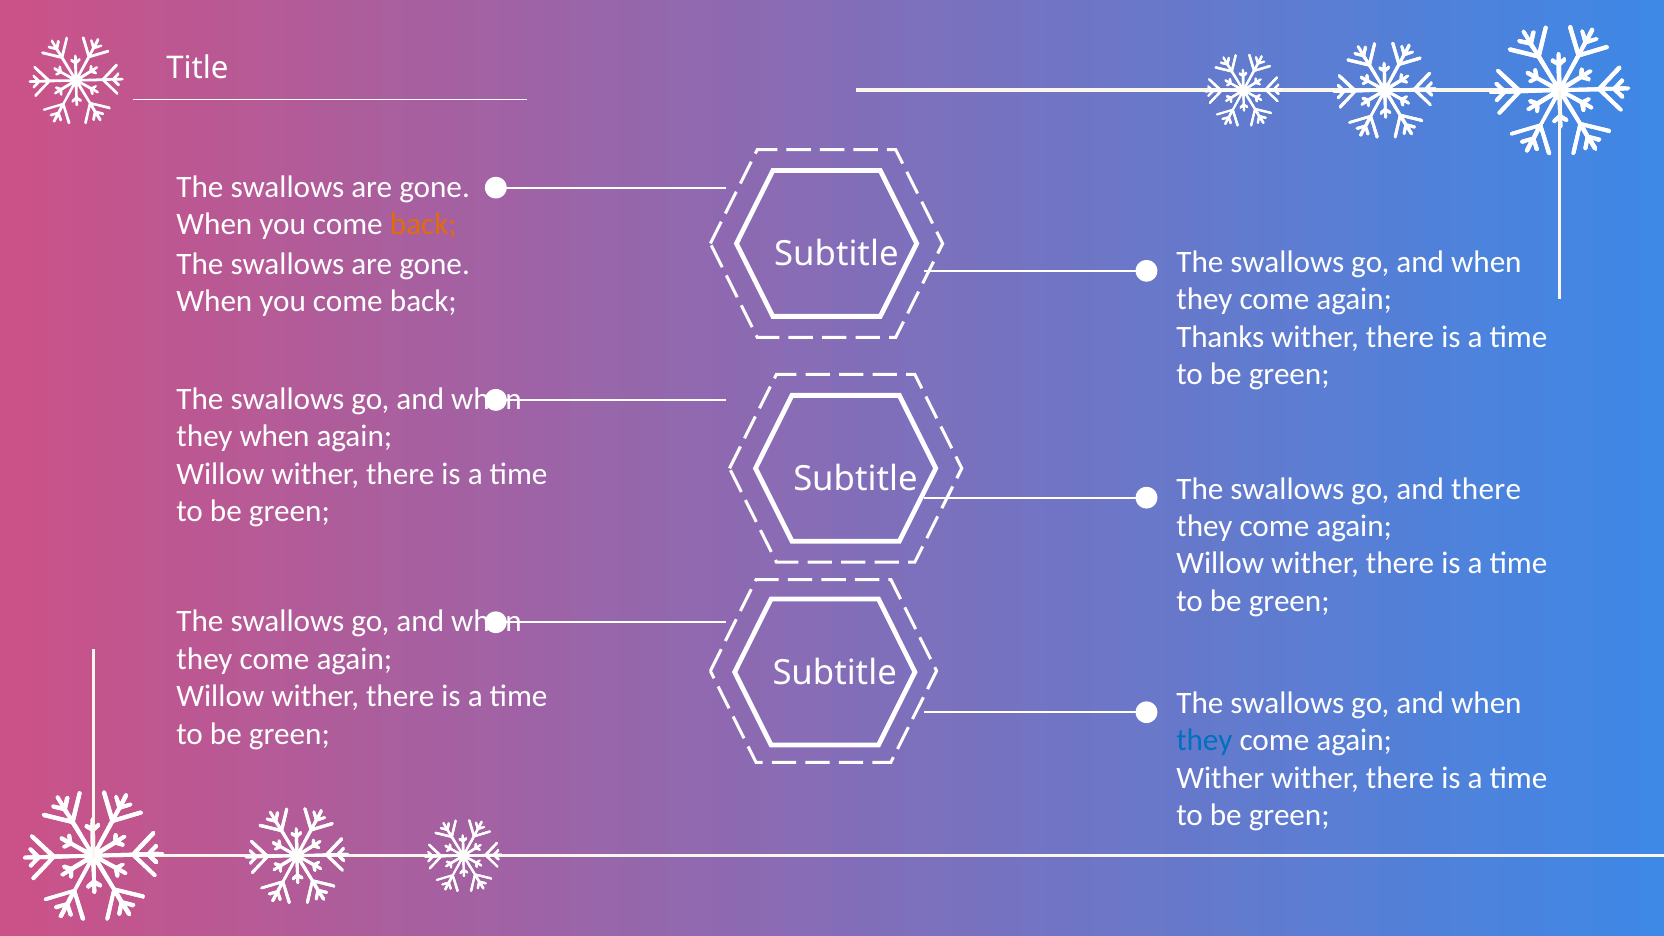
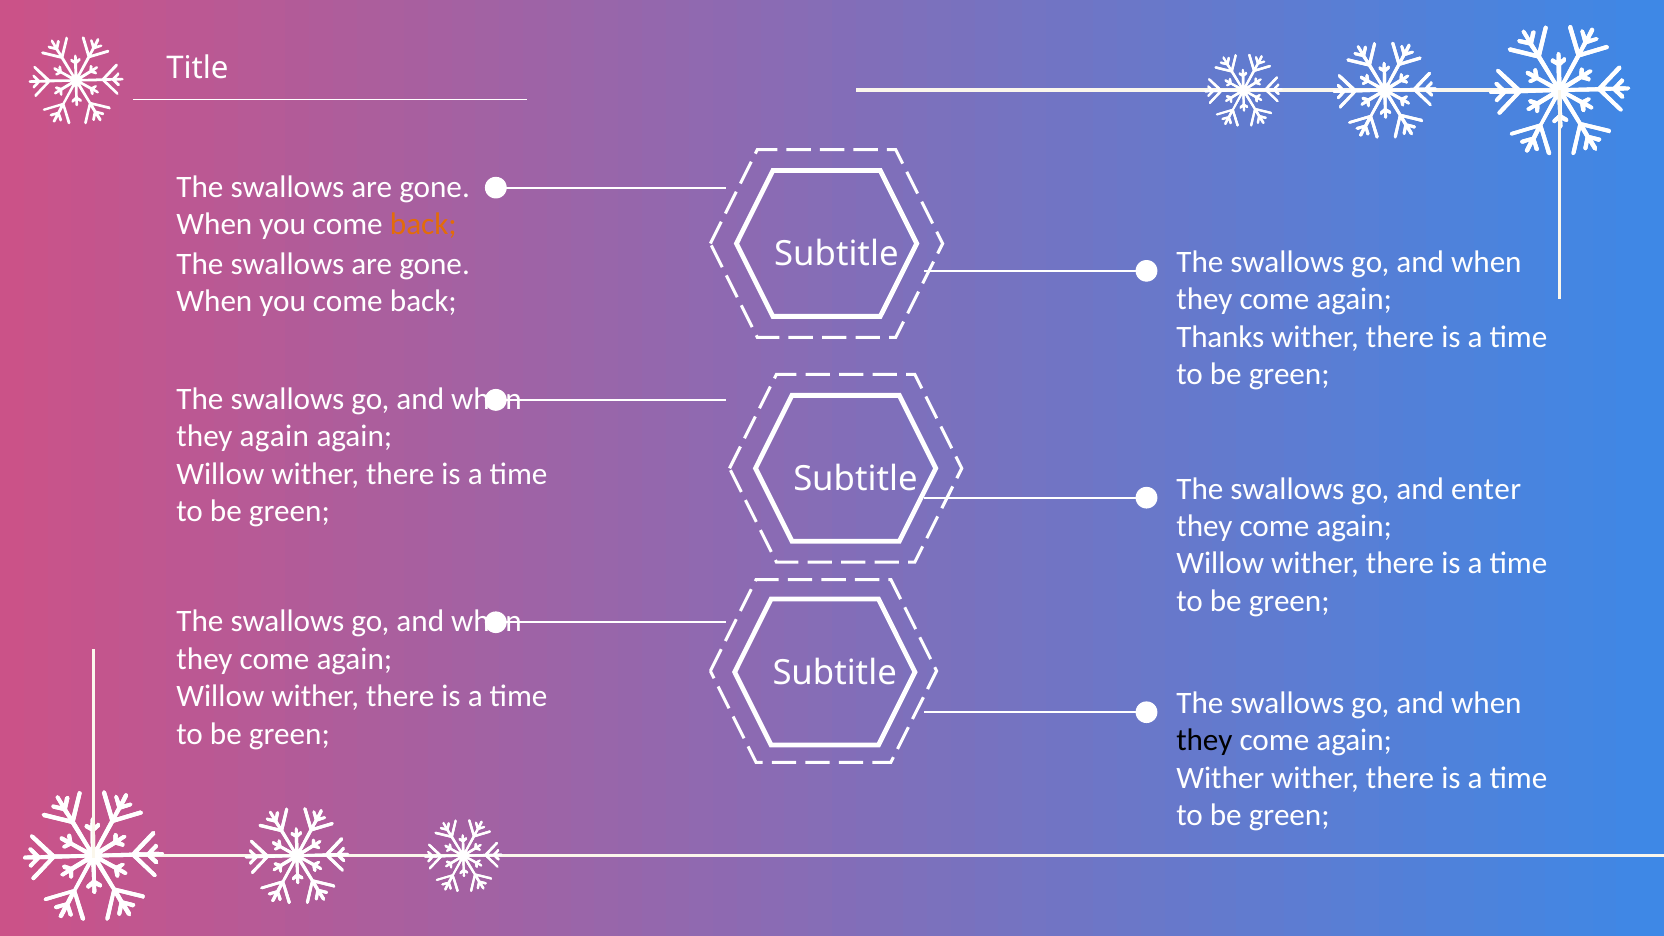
they when: when -> again
and there: there -> enter
they at (1204, 741) colour: blue -> black
